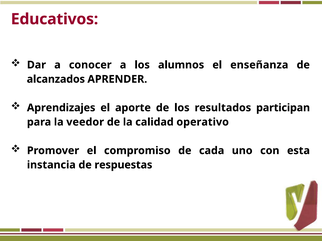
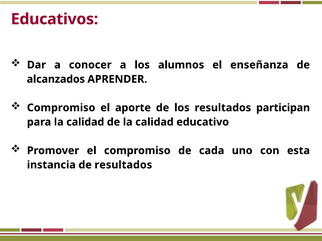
Aprendizajes at (61, 108): Aprendizajes -> Compromiso
para la veedor: veedor -> calidad
operativo: operativo -> educativo
de respuestas: respuestas -> resultados
